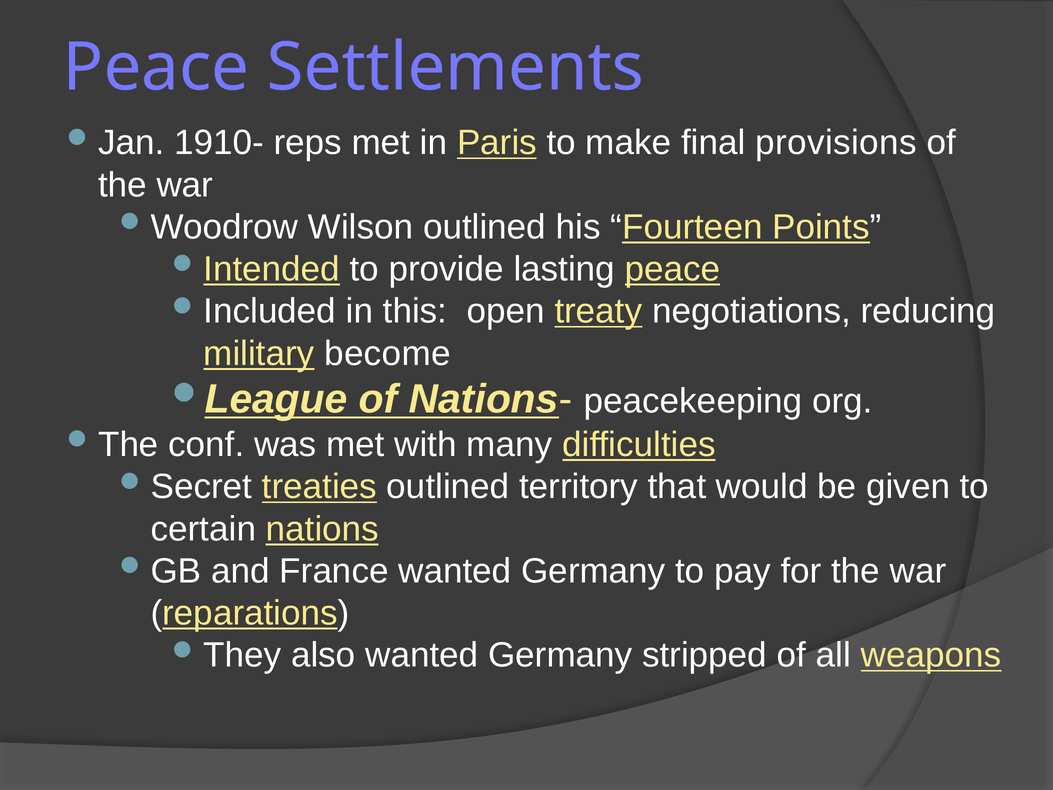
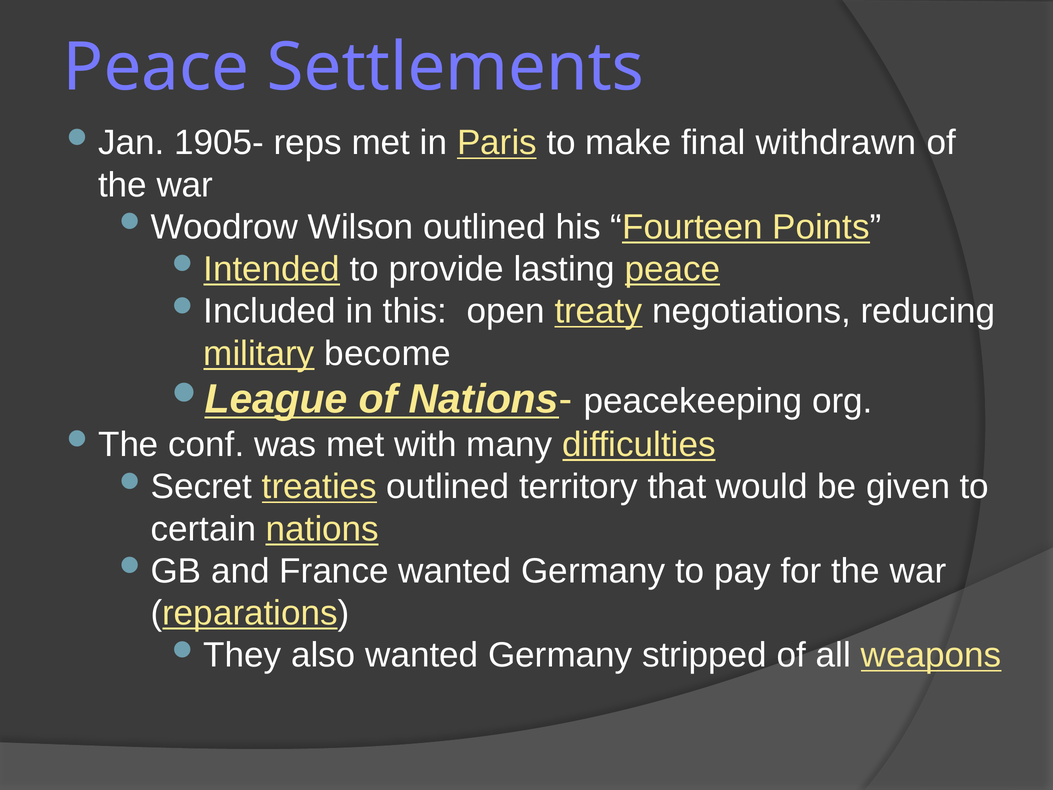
1910-: 1910- -> 1905-
provisions: provisions -> withdrawn
